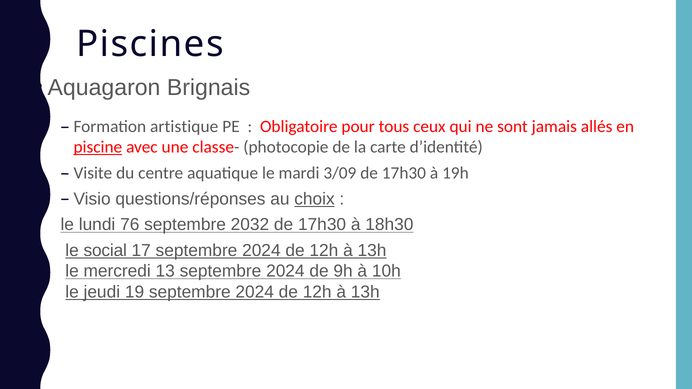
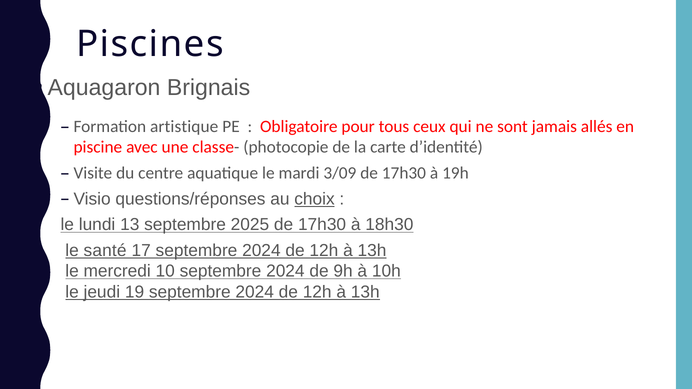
piscine underline: present -> none
76: 76 -> 13
2032: 2032 -> 2025
social: social -> santé
13: 13 -> 10
